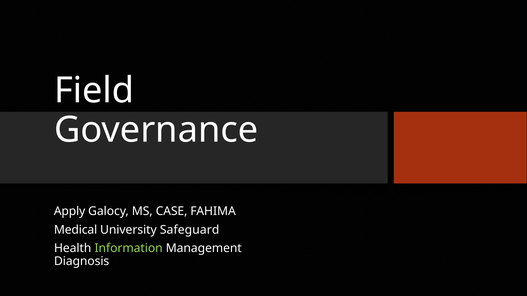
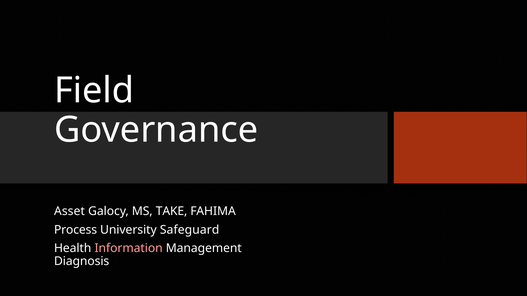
Apply: Apply -> Asset
CASE: CASE -> TAKE
Medical: Medical -> Process
Information colour: light green -> pink
